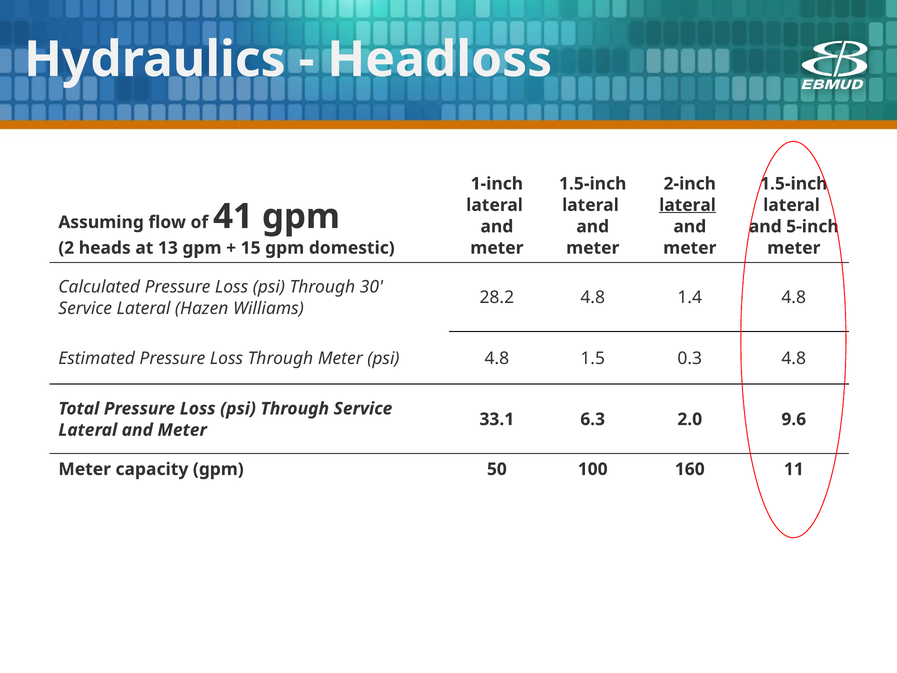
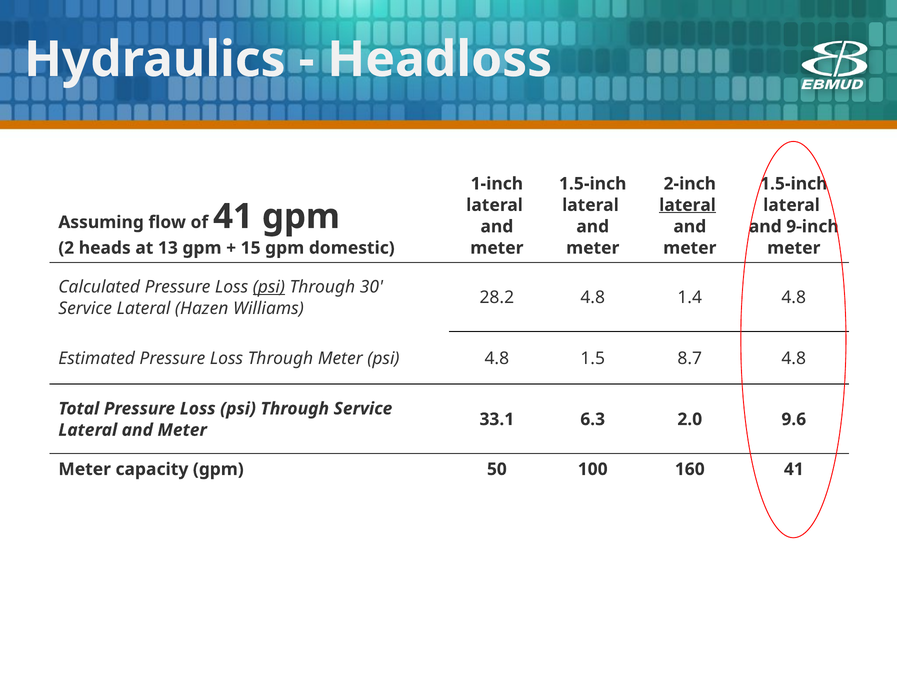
5-inch: 5-inch -> 9-inch
psi at (269, 287) underline: none -> present
0.3: 0.3 -> 8.7
160 11: 11 -> 41
